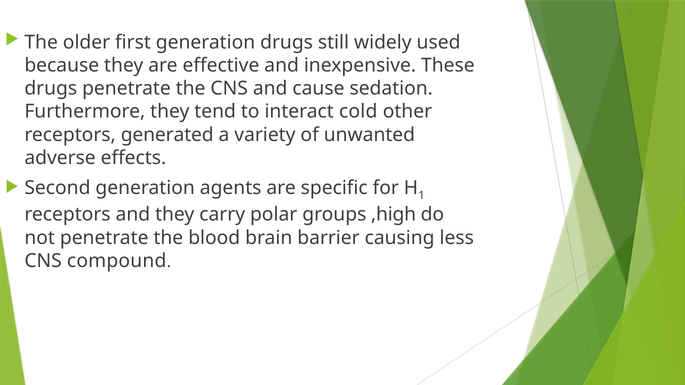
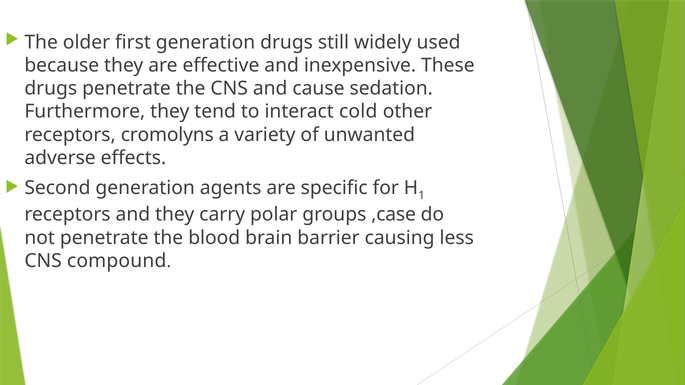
generated: generated -> cromolyns
,high: ,high -> ,case
